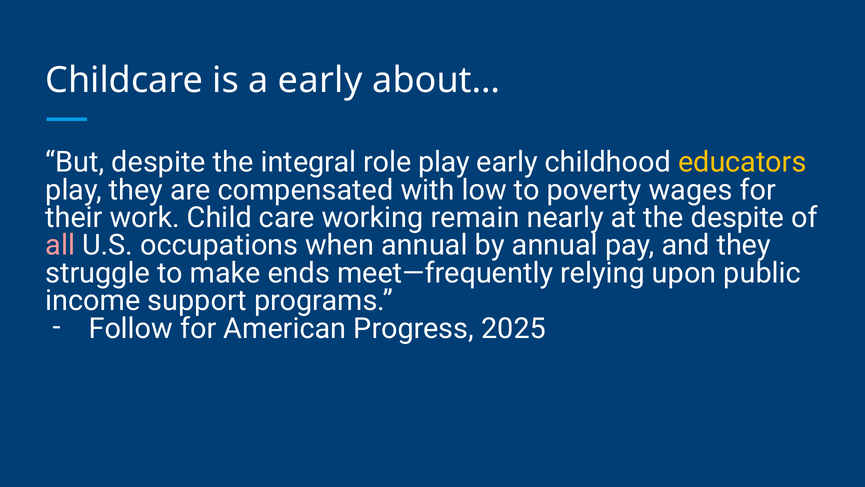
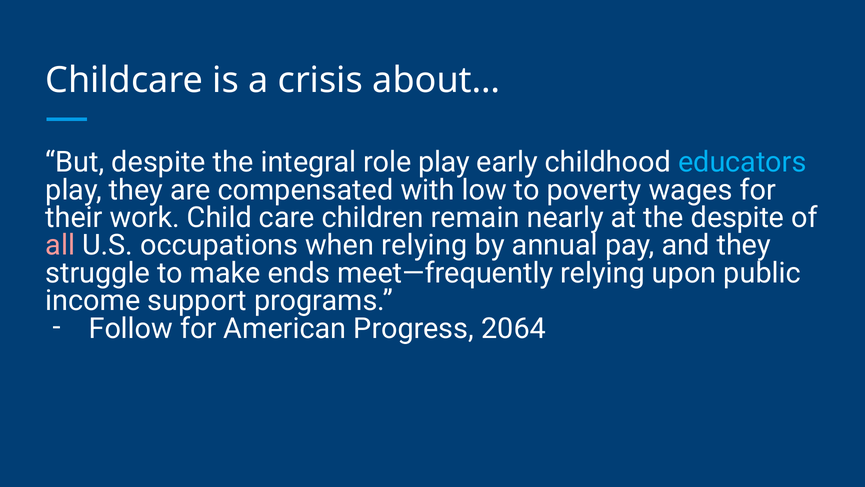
a early: early -> crisis
educators colour: yellow -> light blue
working: working -> children
when annual: annual -> relying
2025: 2025 -> 2064
